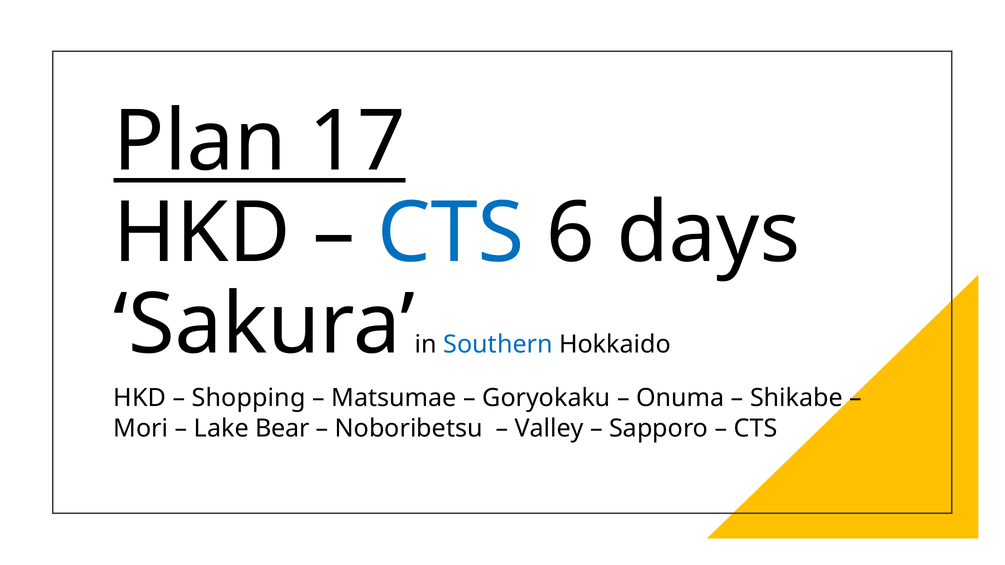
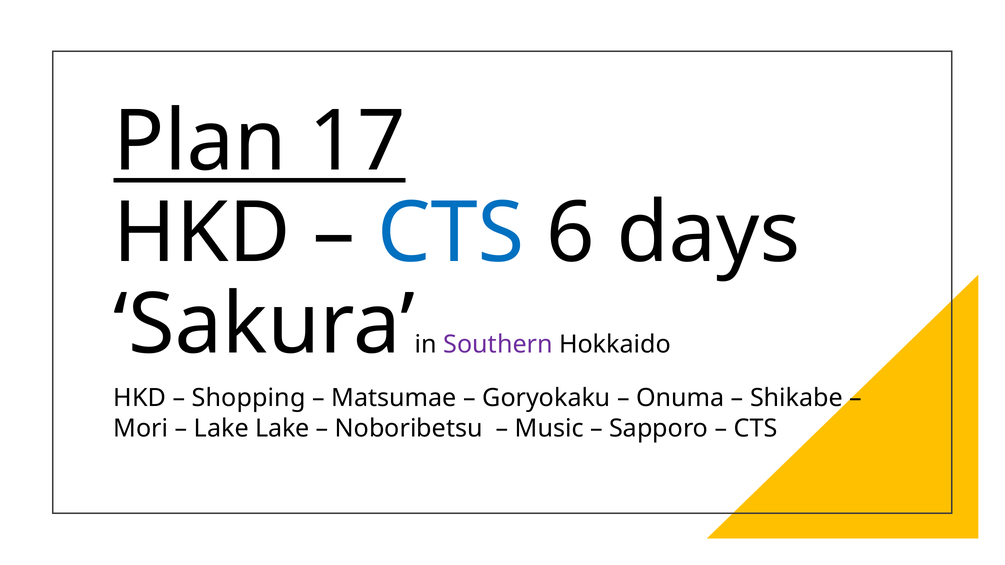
Southern colour: blue -> purple
Lake Bear: Bear -> Lake
Valley: Valley -> Music
